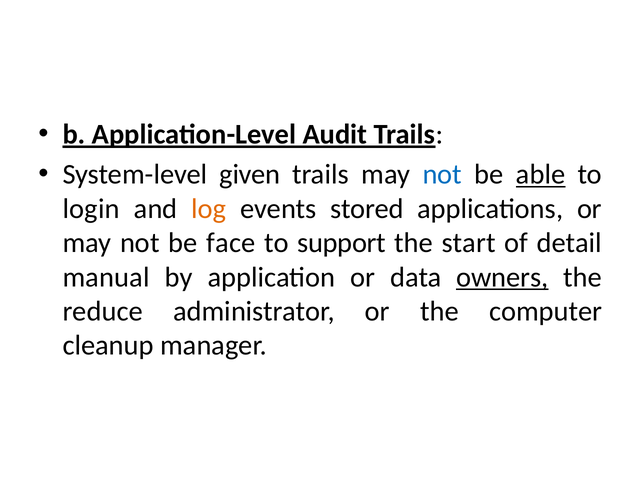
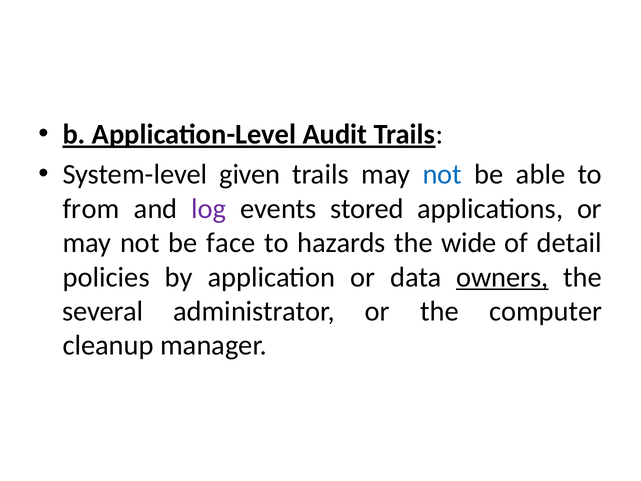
able underline: present -> none
login: login -> from
log colour: orange -> purple
support: support -> hazards
start: start -> wide
manual: manual -> policies
reduce: reduce -> several
